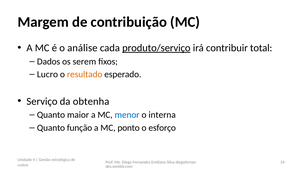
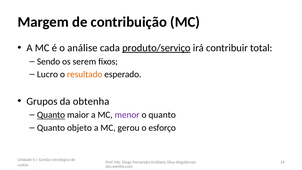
Dados: Dados -> Sendo
Serviço: Serviço -> Grupos
Quanto at (51, 115) underline: none -> present
menor colour: blue -> purple
o interna: interna -> quanto
função: função -> objeto
ponto: ponto -> gerou
